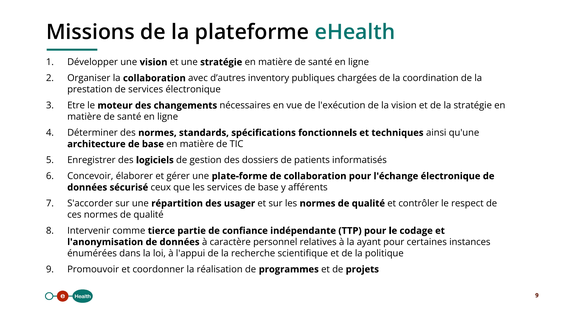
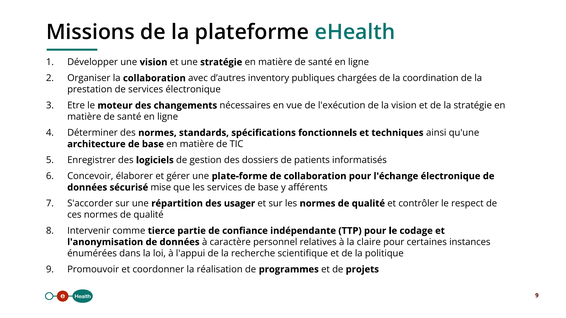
ceux: ceux -> mise
ayant: ayant -> claire
